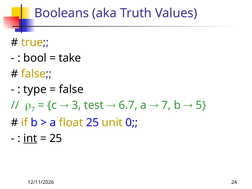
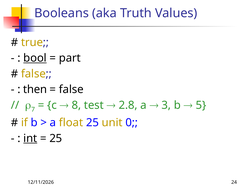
bool underline: none -> present
take: take -> part
type: type -> then
3: 3 -> 8
6.7: 6.7 -> 2.8
7 at (166, 105): 7 -> 3
